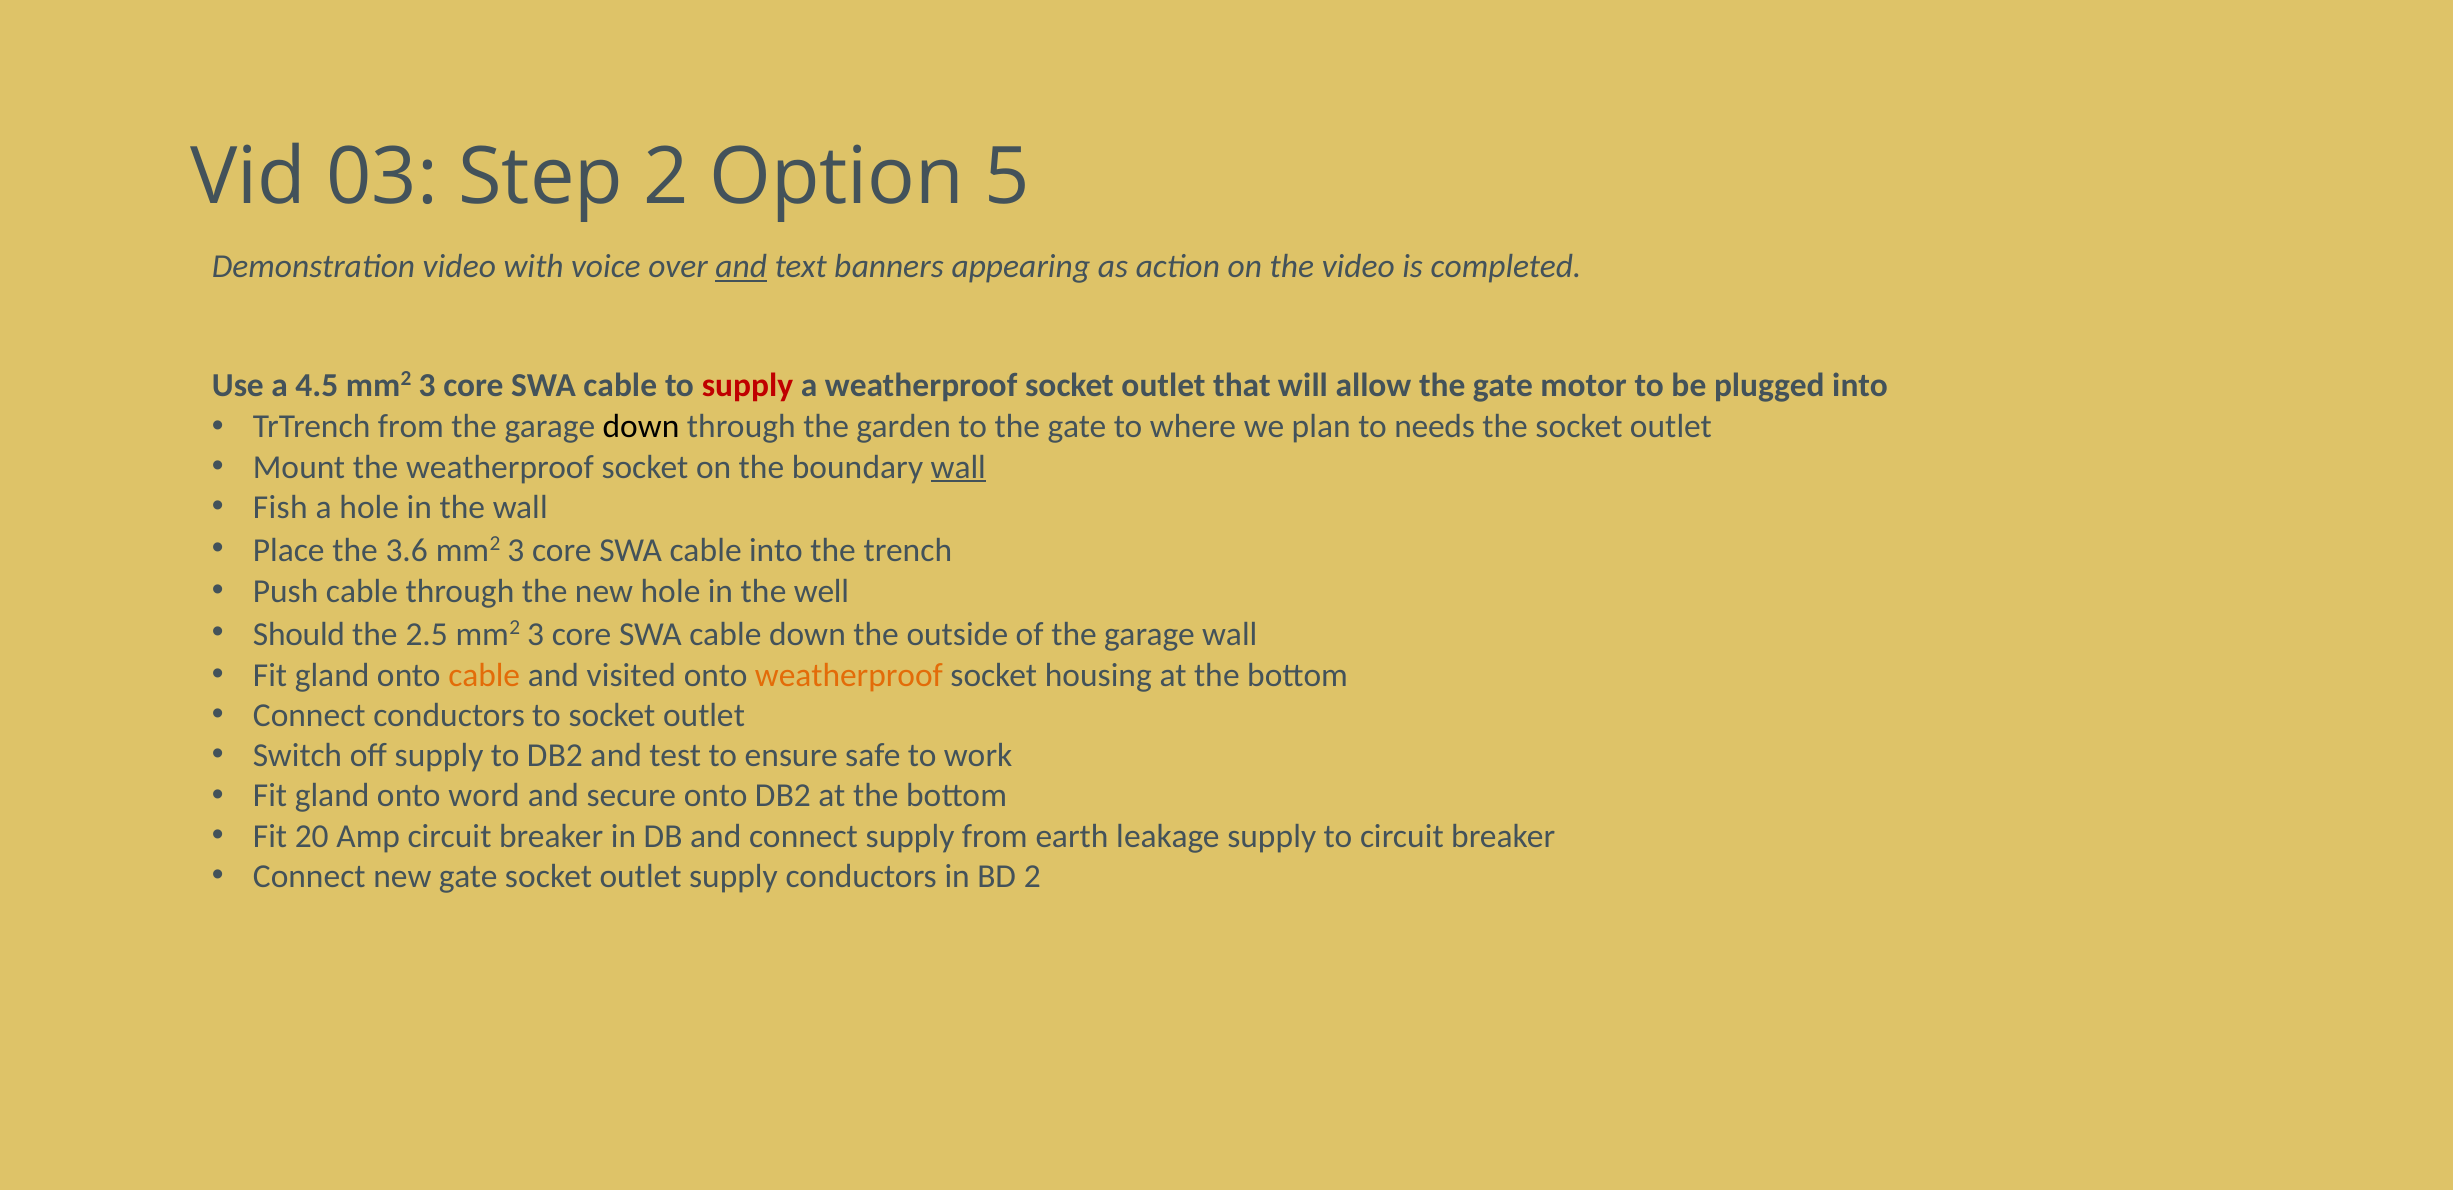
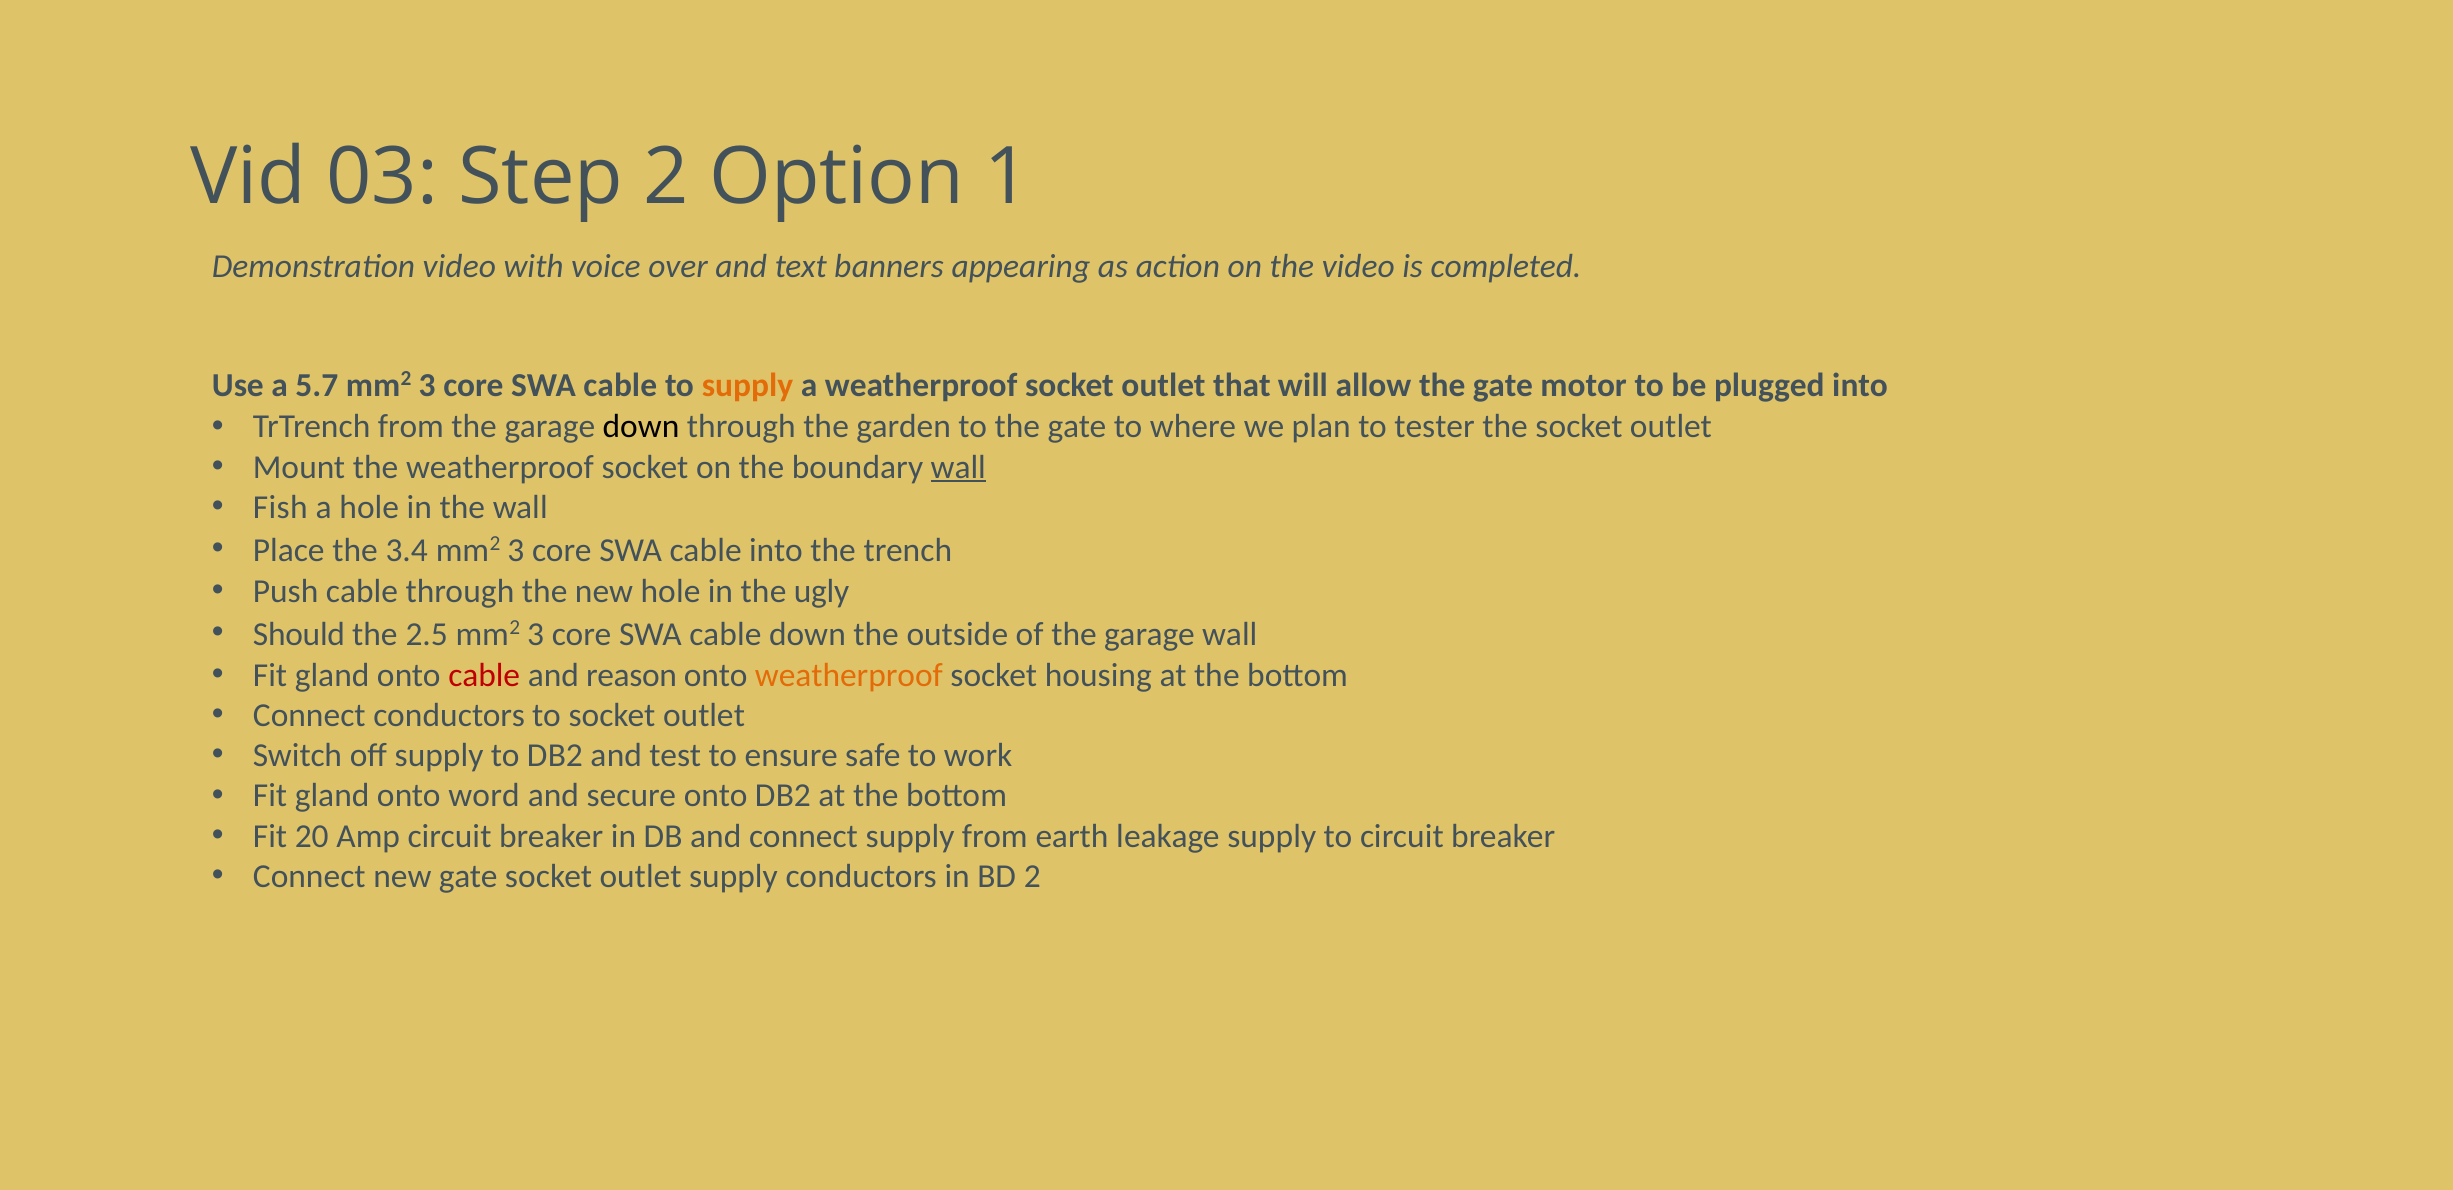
5: 5 -> 1
and at (741, 267) underline: present -> none
4.5: 4.5 -> 5.7
supply at (747, 386) colour: red -> orange
needs: needs -> tester
3.6: 3.6 -> 3.4
well: well -> ugly
cable at (484, 675) colour: orange -> red
visited: visited -> reason
